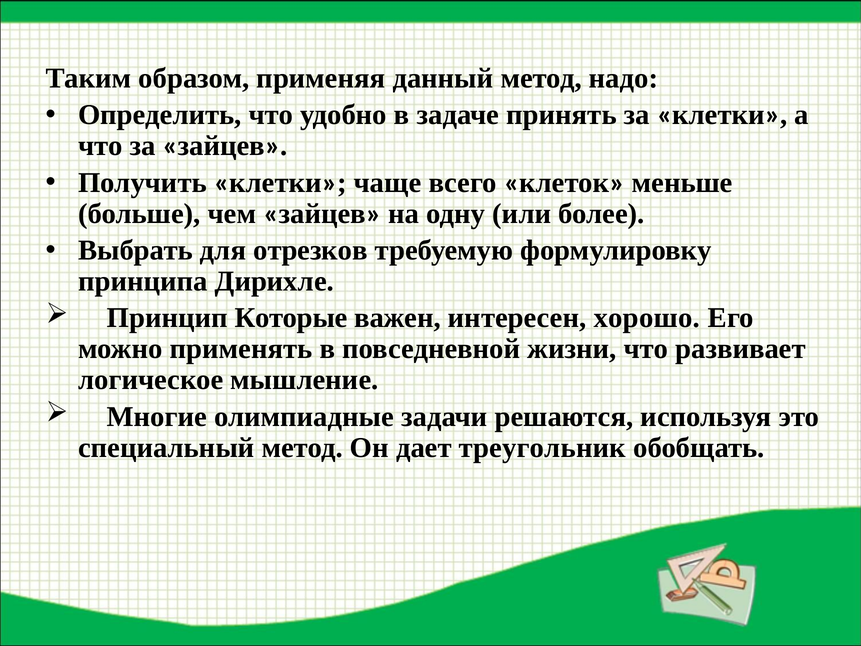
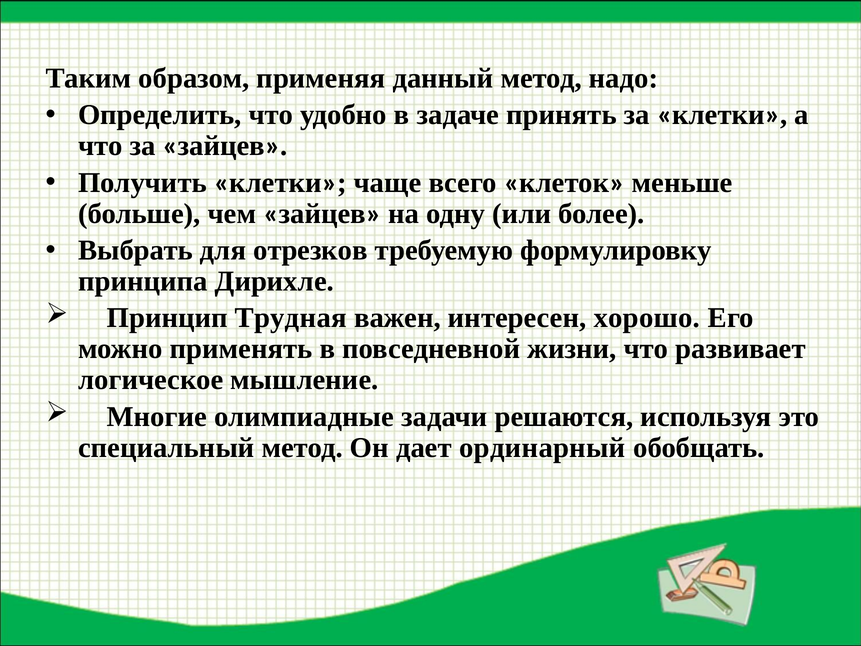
Которые: Которые -> Трудная
треугольник: треугольник -> ординарный
